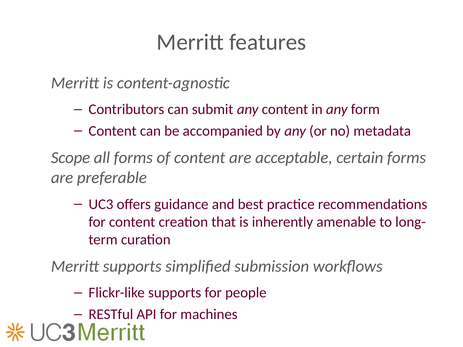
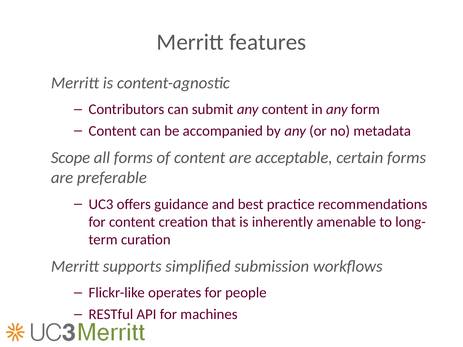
Flickr-like supports: supports -> operates
